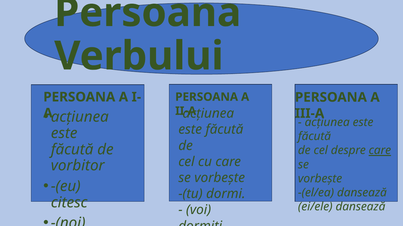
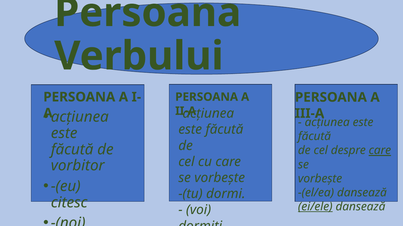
ei/ele underline: none -> present
